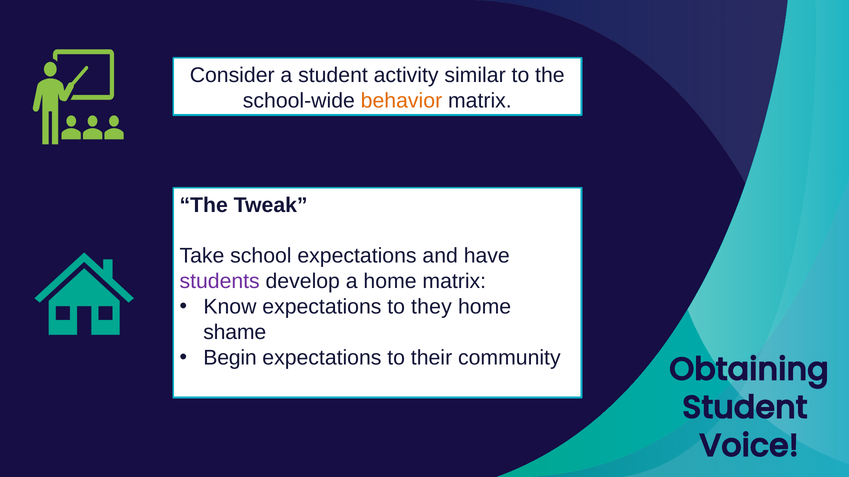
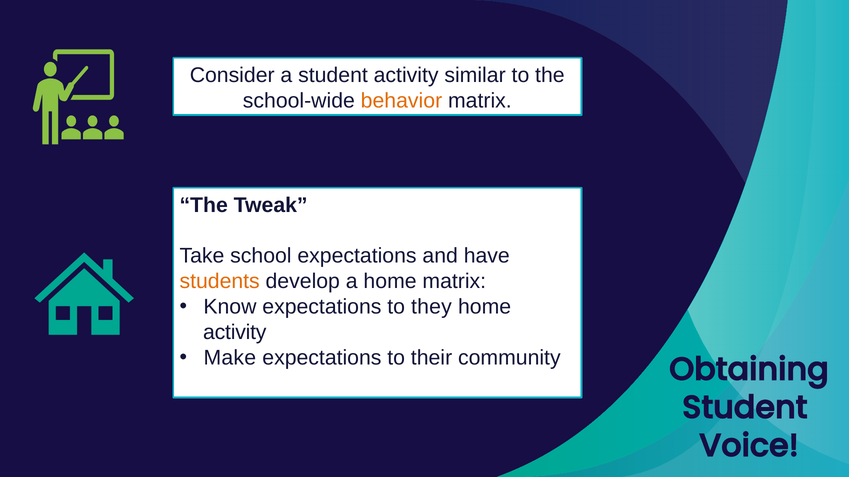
students colour: purple -> orange
shame at (235, 333): shame -> activity
Begin: Begin -> Make
